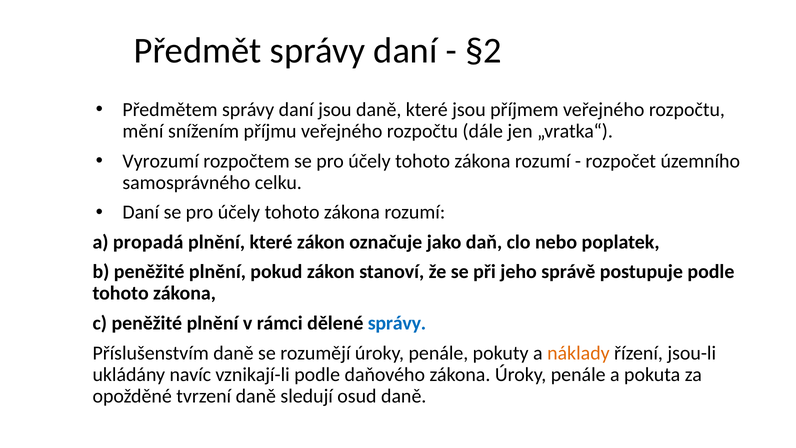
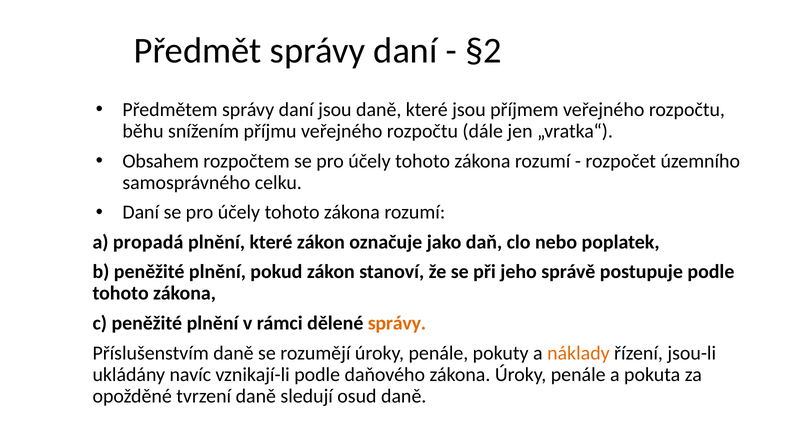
mění: mění -> běhu
Vyrozumí: Vyrozumí -> Obsahem
správy at (397, 323) colour: blue -> orange
